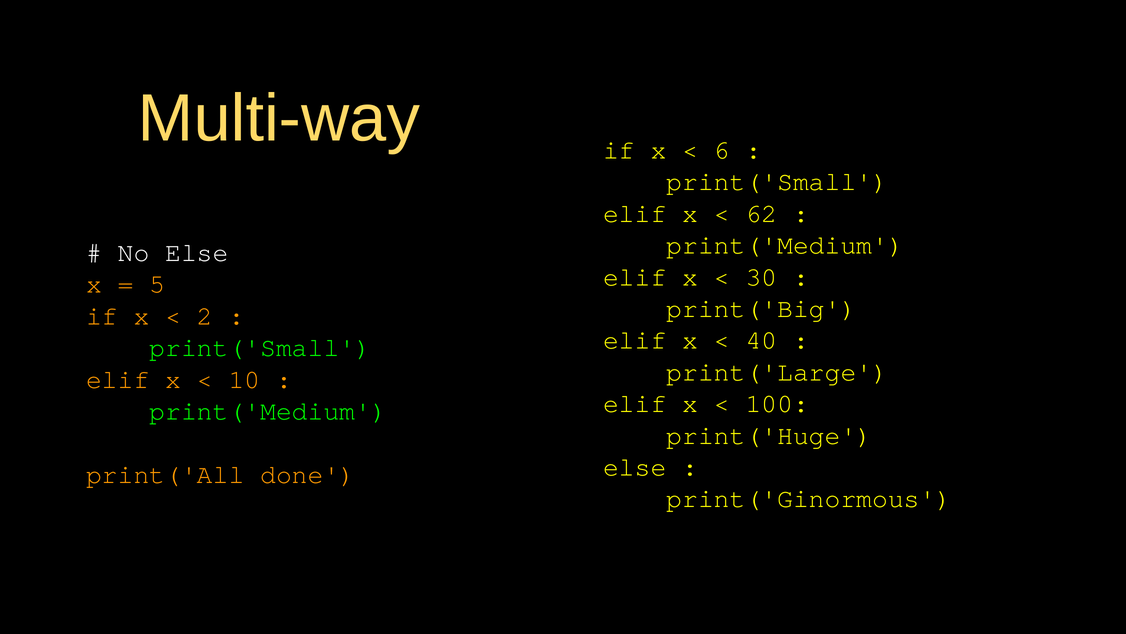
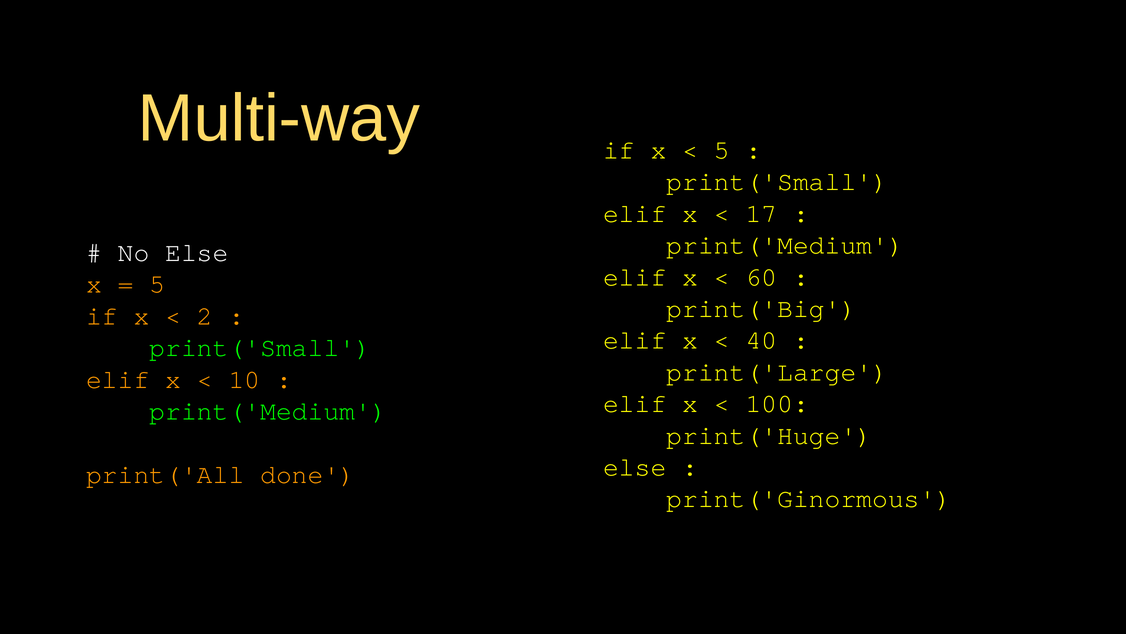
6 at (722, 150): 6 -> 5
62: 62 -> 17
30: 30 -> 60
